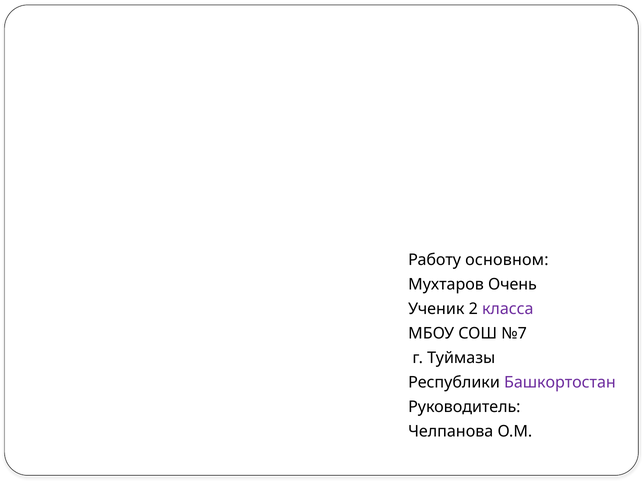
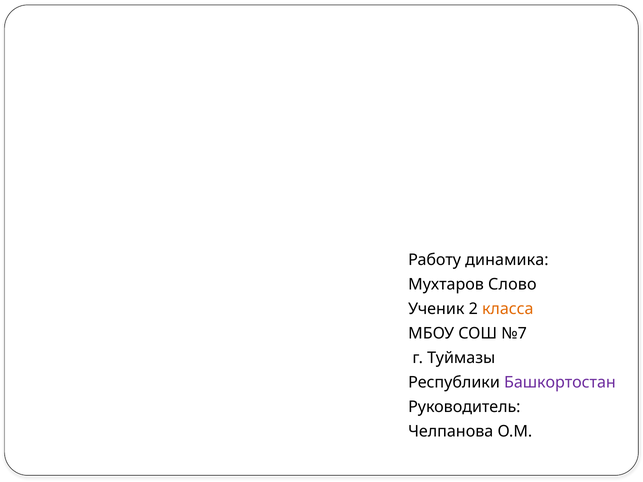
основном: основном -> динамика
Очень: Очень -> Слово
класса colour: purple -> orange
